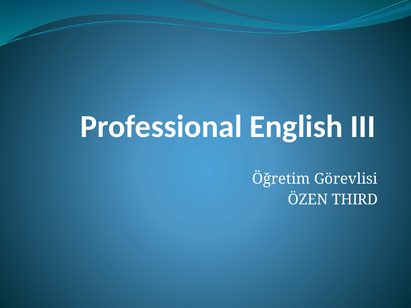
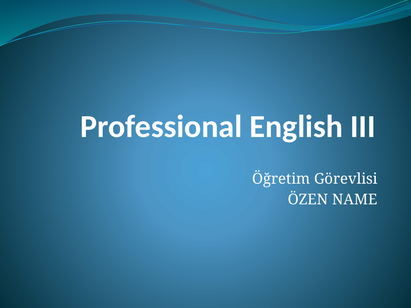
THIRD: THIRD -> NAME
